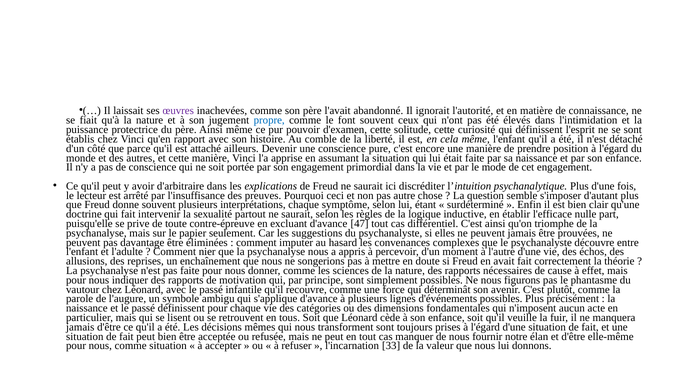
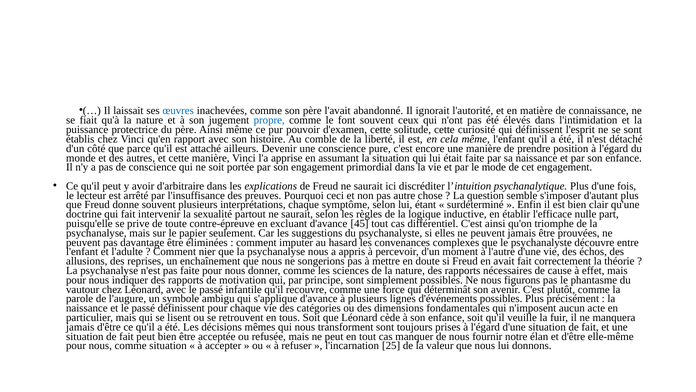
œuvres colour: purple -> blue
47: 47 -> 45
33: 33 -> 25
